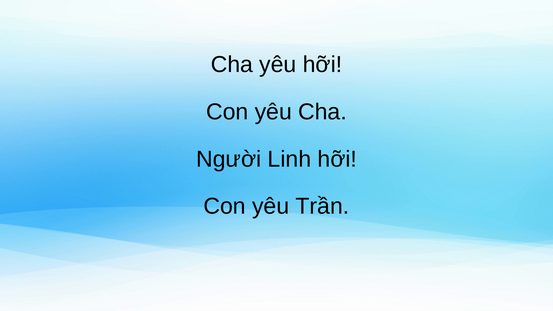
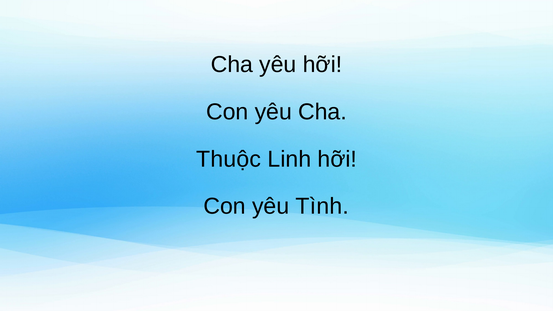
Người: Người -> Thuộc
Trần: Trần -> Tình
